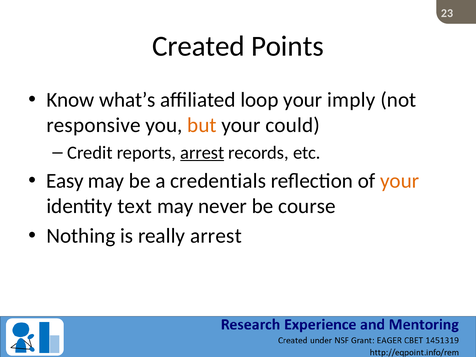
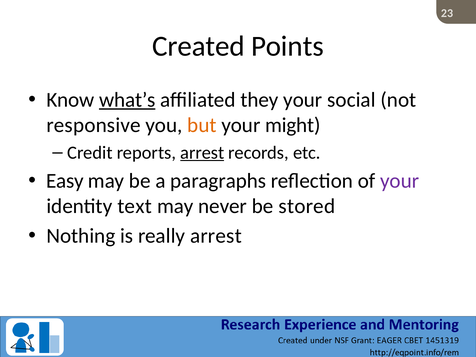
what’s underline: none -> present
loop: loop -> they
imply: imply -> social
could: could -> might
credentials: credentials -> paragraphs
your at (400, 181) colour: orange -> purple
course: course -> stored
